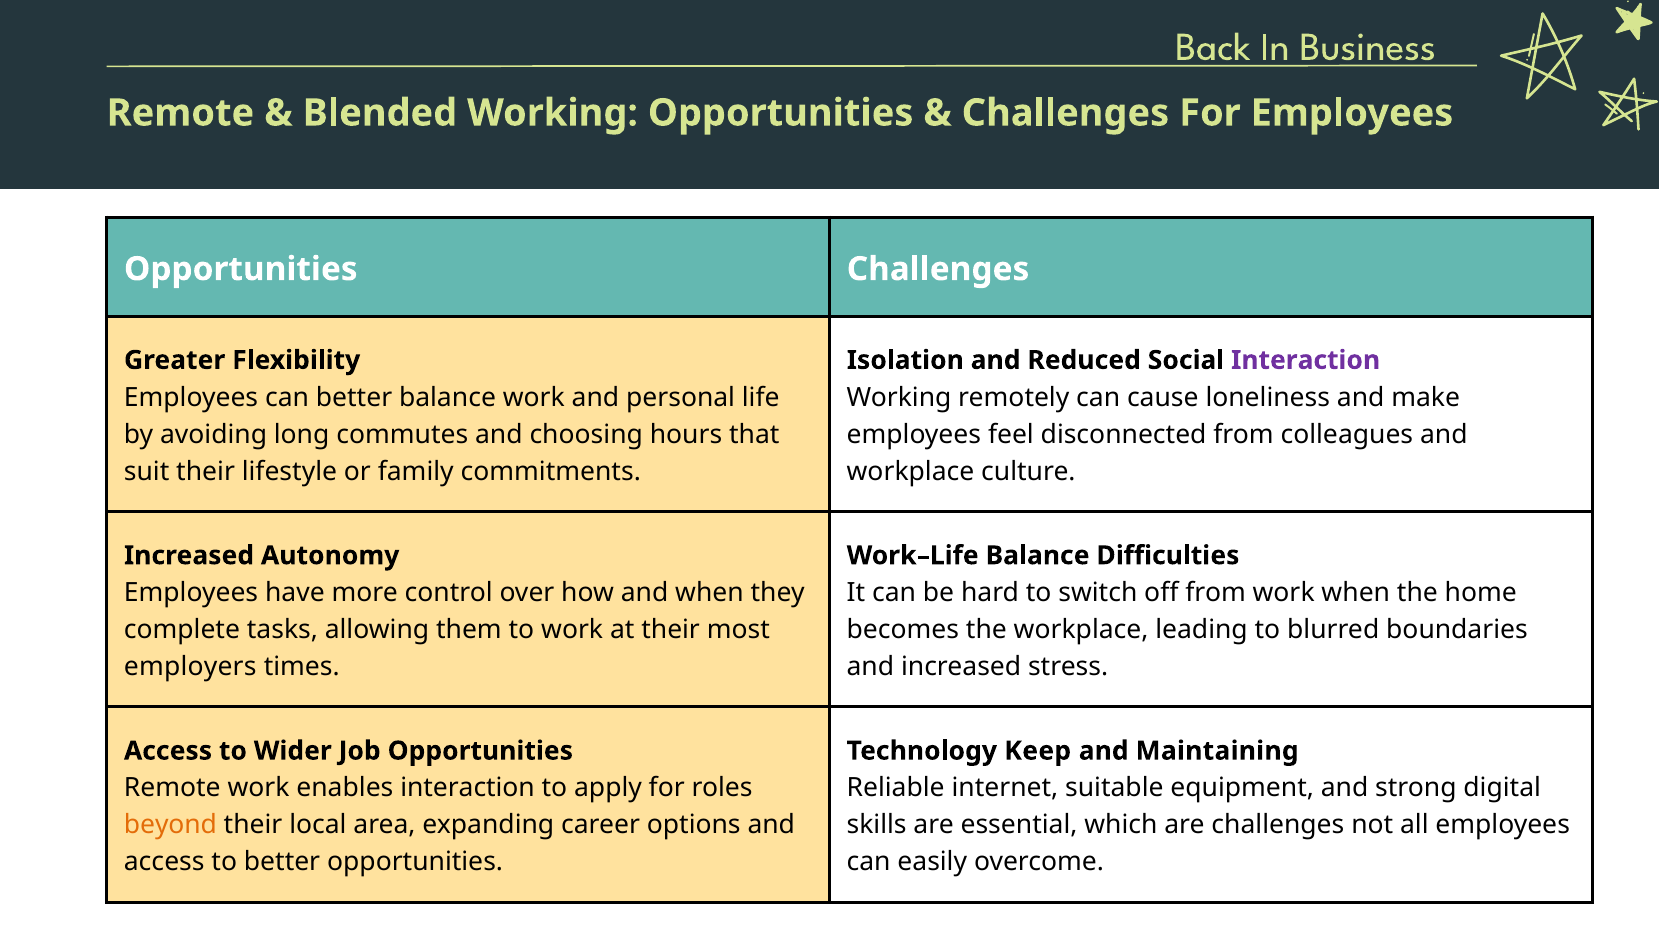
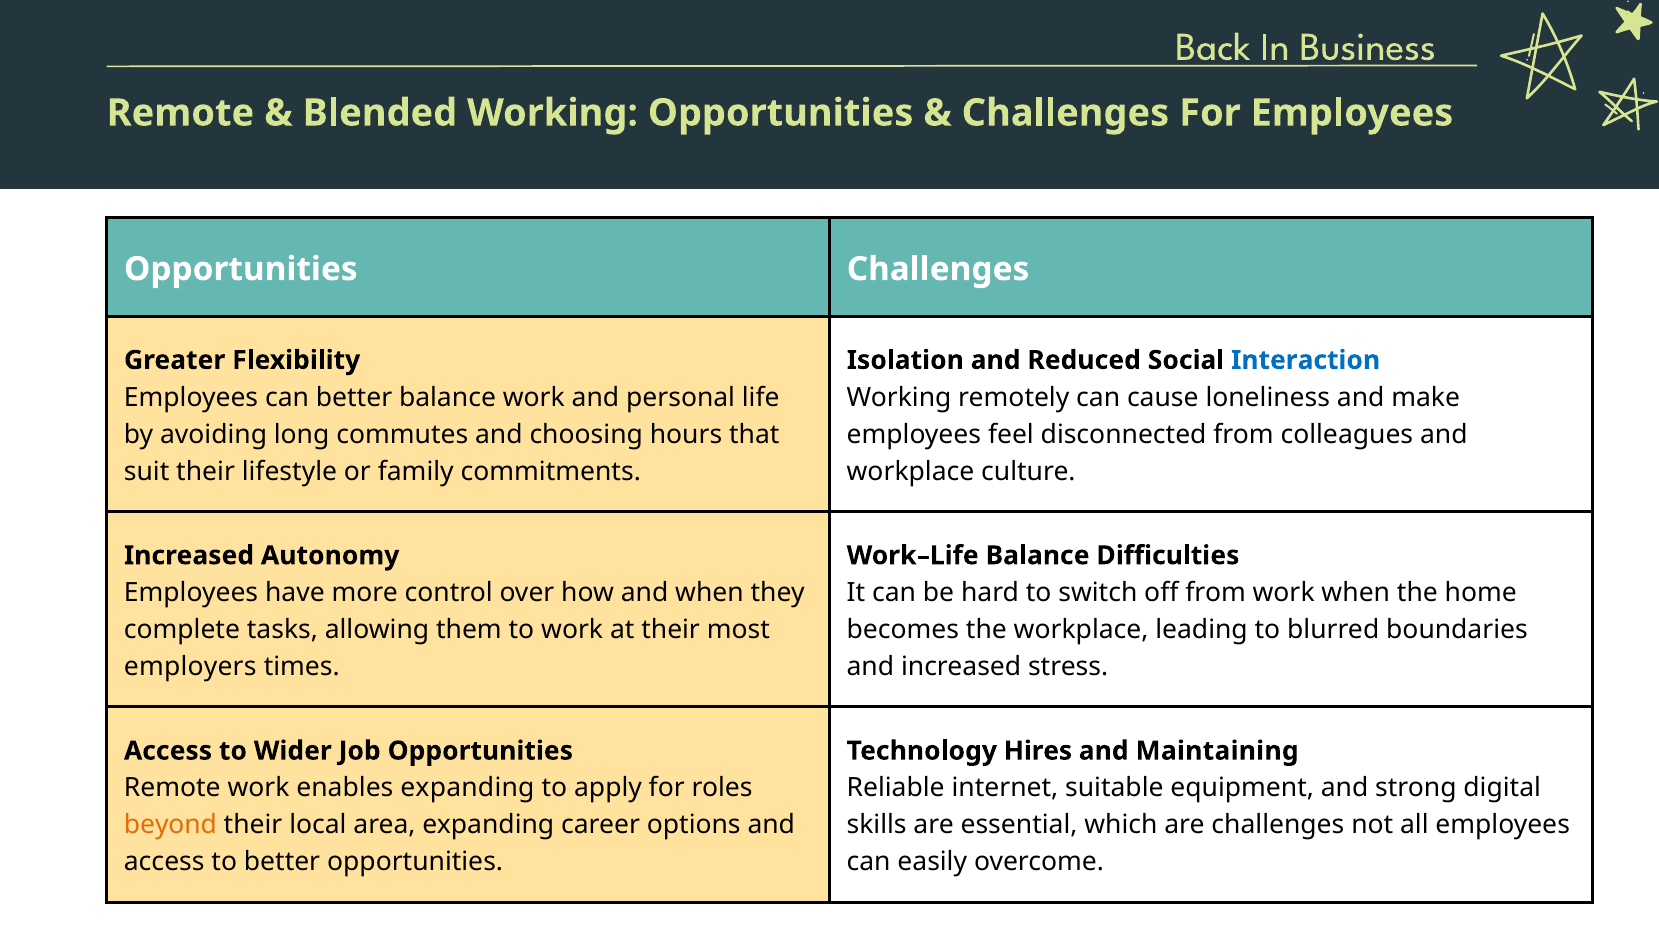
Interaction at (1306, 360) colour: purple -> blue
Keep: Keep -> Hires
enables interaction: interaction -> expanding
